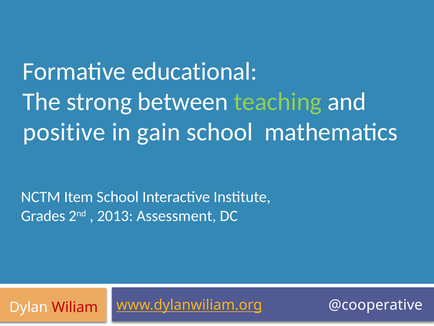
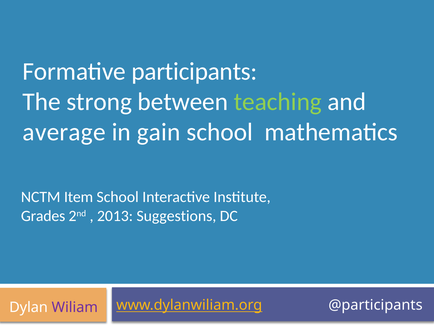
educational: educational -> participants
positive: positive -> average
Assessment: Assessment -> Suggestions
Wiliam colour: red -> purple
@cooperative: @cooperative -> @participants
